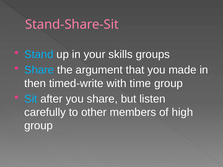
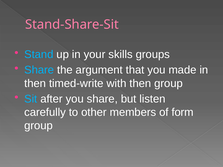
with time: time -> then
high: high -> form
